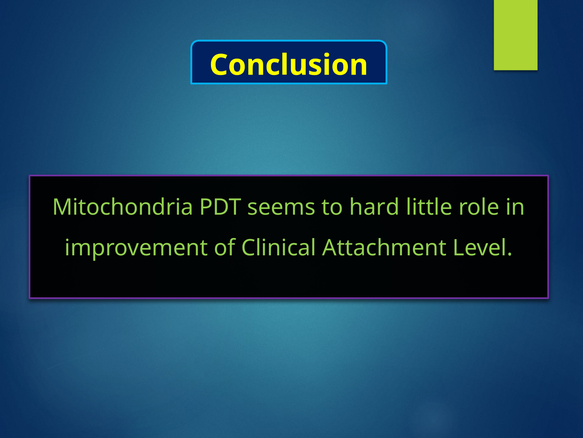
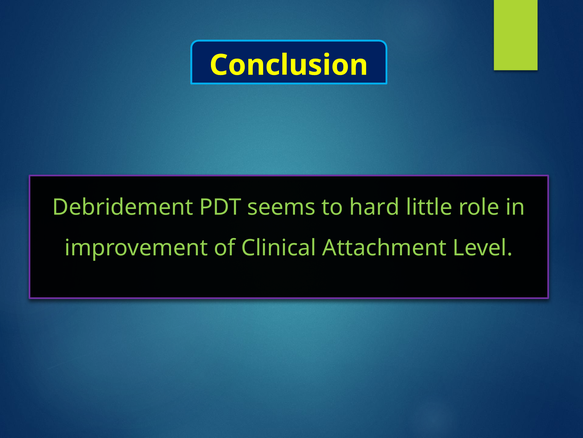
Mitochondria: Mitochondria -> Debridement
